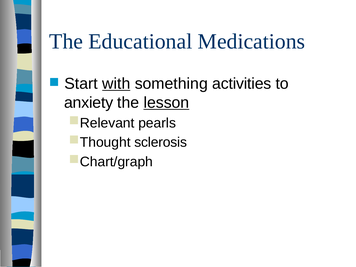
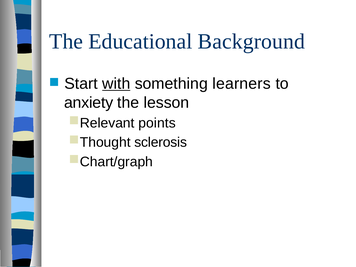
Medications: Medications -> Background
activities: activities -> learners
lesson underline: present -> none
pearls: pearls -> points
